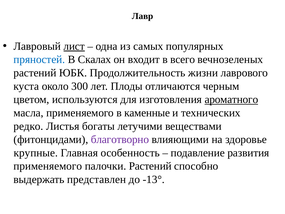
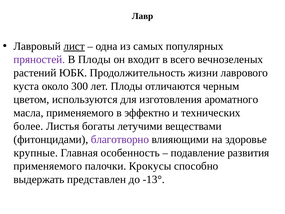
пряностей colour: blue -> purple
В Скалах: Скалах -> Плоды
ароматного underline: present -> none
каменные: каменные -> эффектно
редко: редко -> более
палочки Растений: Растений -> Крокусы
